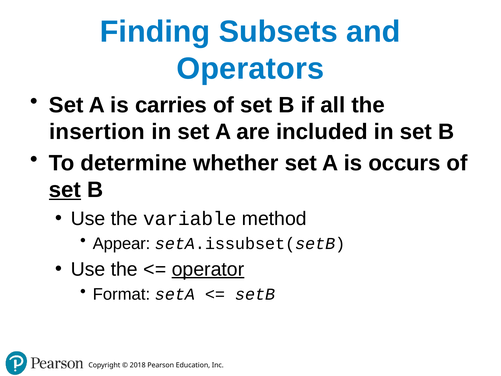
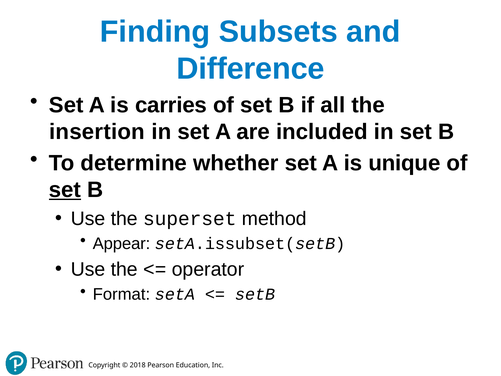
Operators: Operators -> Difference
occurs: occurs -> unique
variable: variable -> superset
operator underline: present -> none
